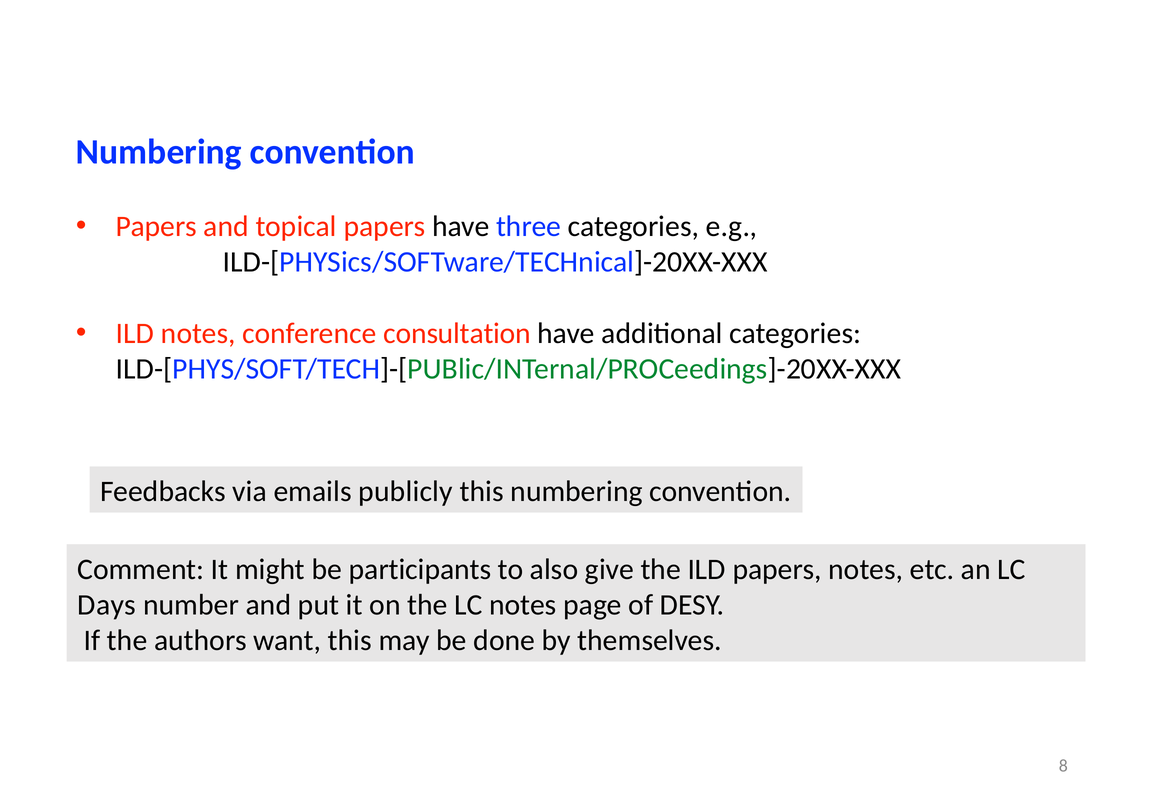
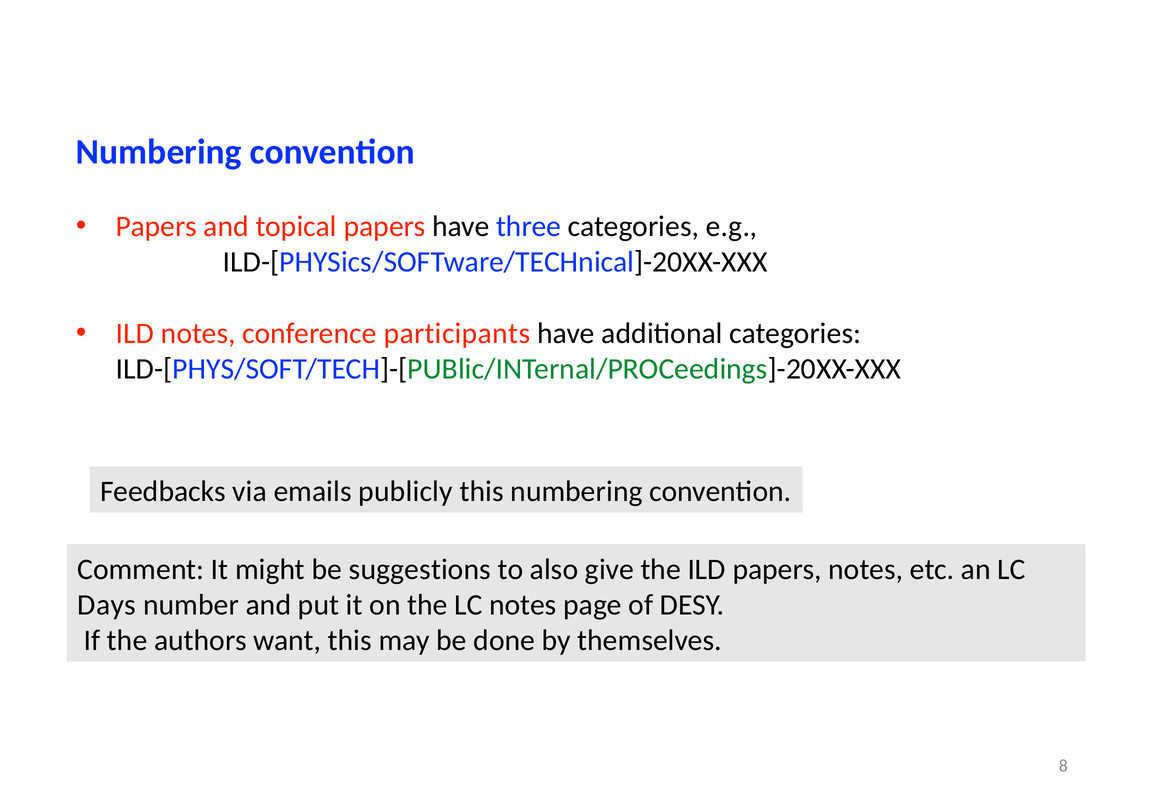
consultation: consultation -> participants
participants: participants -> suggestions
